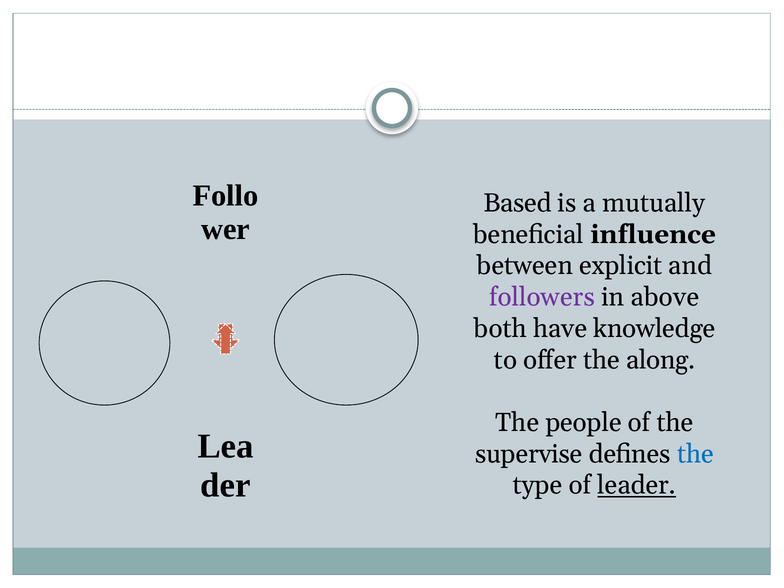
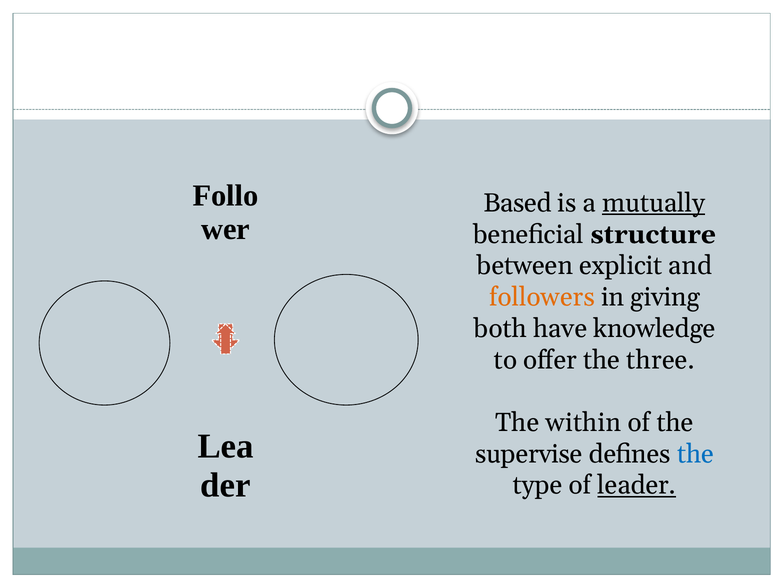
mutually underline: none -> present
influence: influence -> structure
followers colour: purple -> orange
above: above -> giving
along: along -> three
people: people -> within
